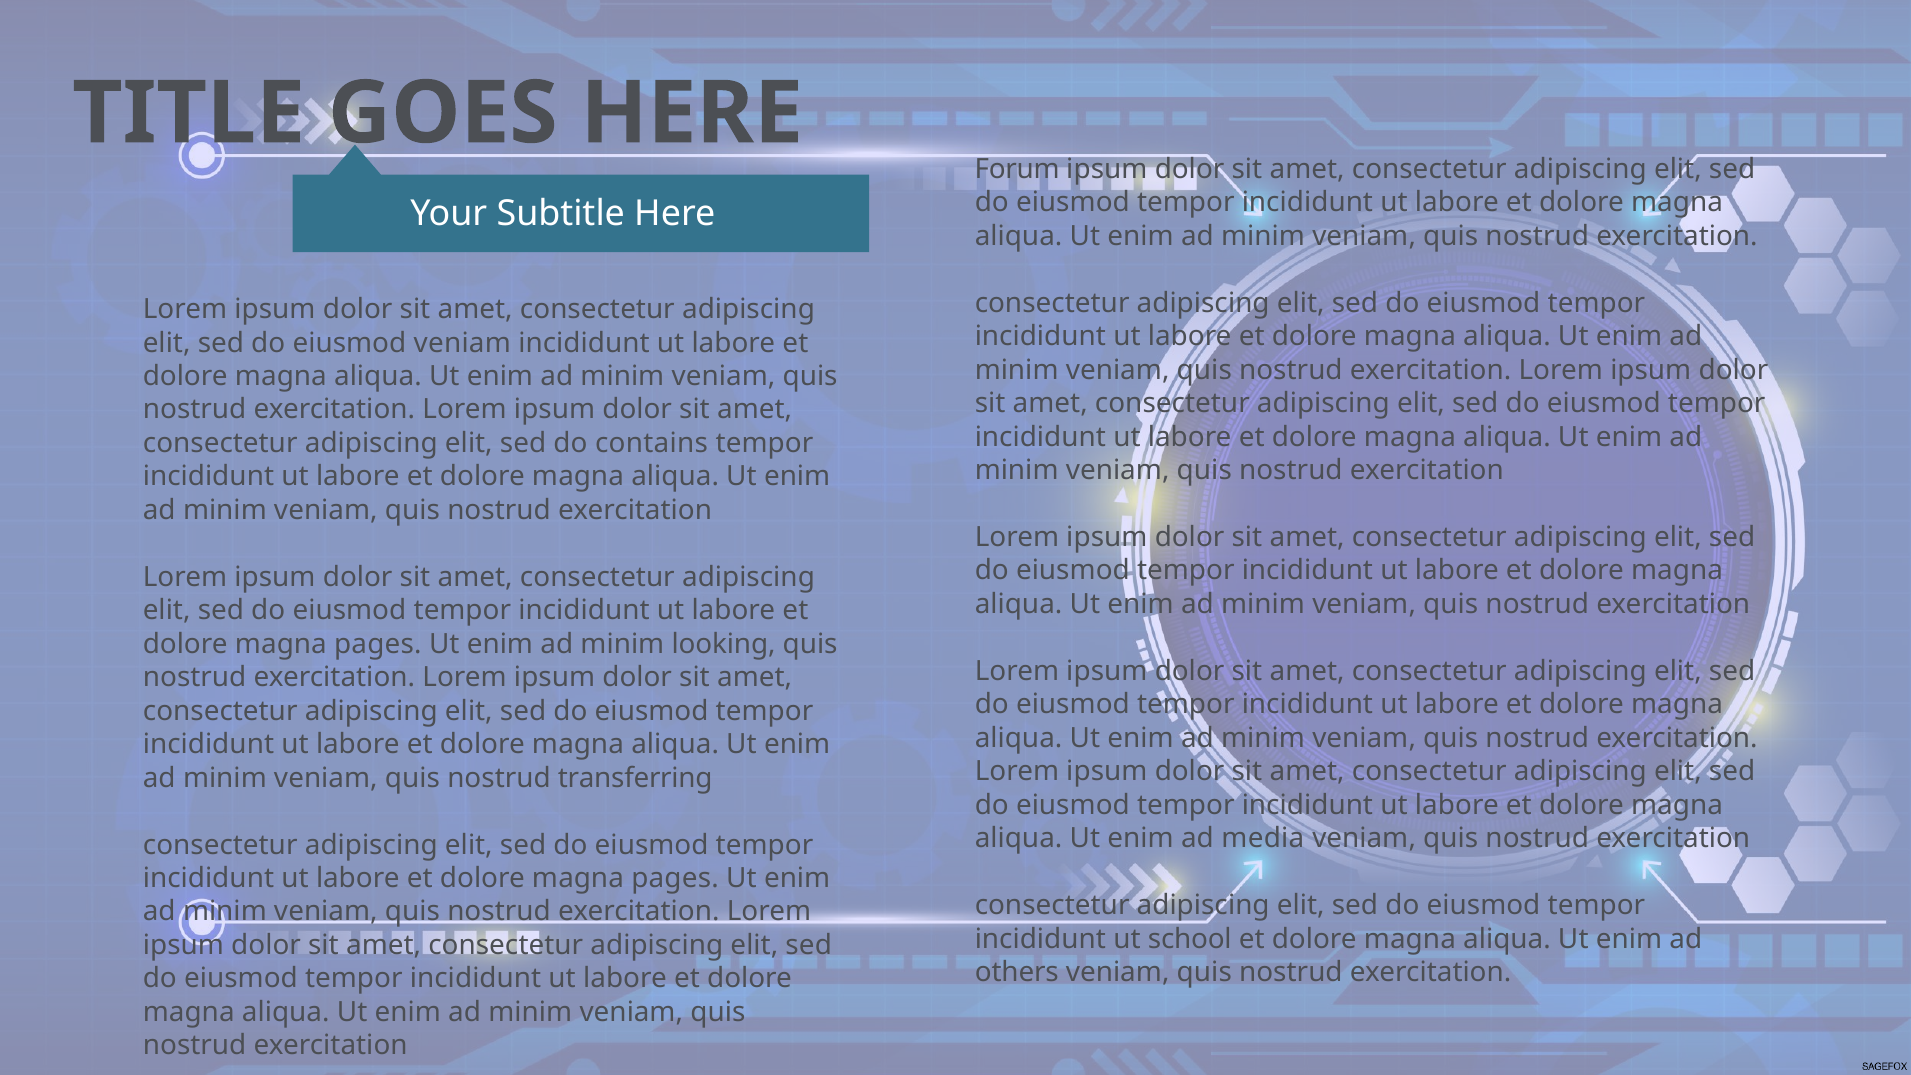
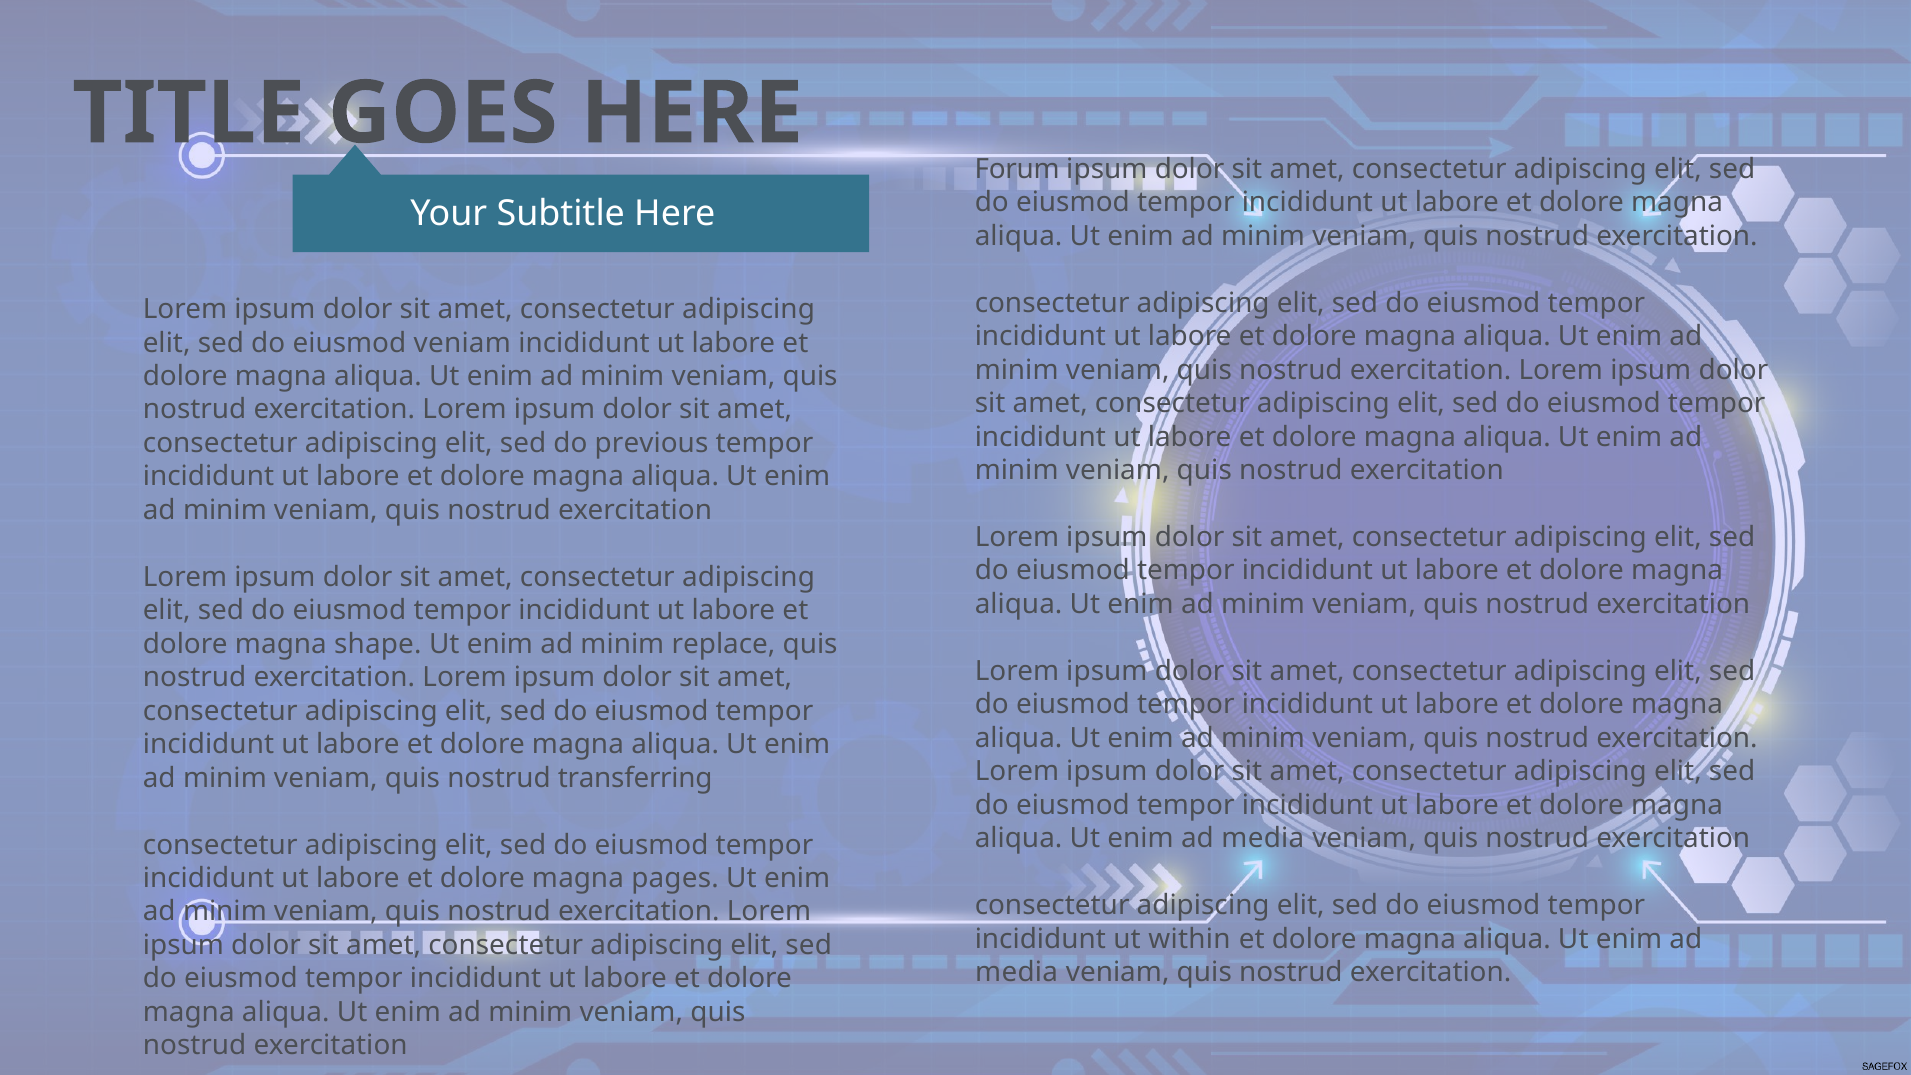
contains: contains -> previous
pages at (378, 644): pages -> shape
looking: looking -> replace
school: school -> within
others at (1017, 972): others -> media
